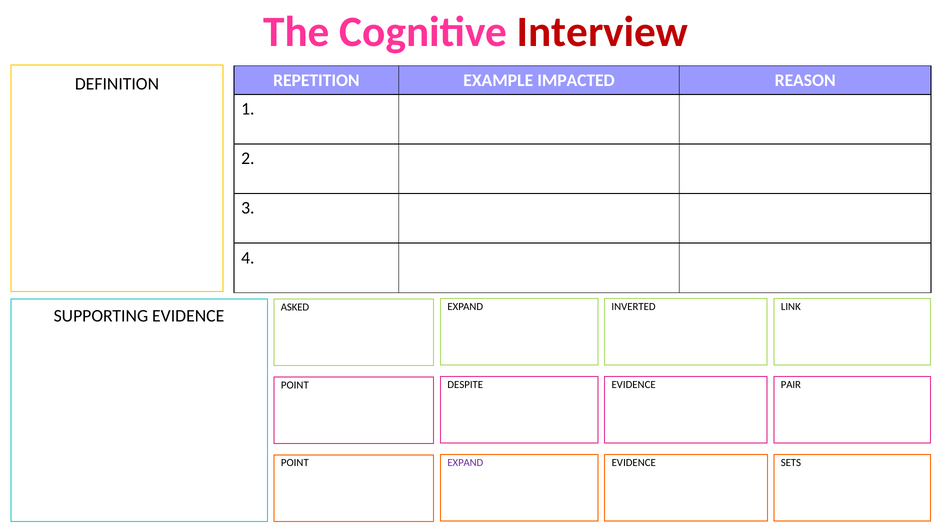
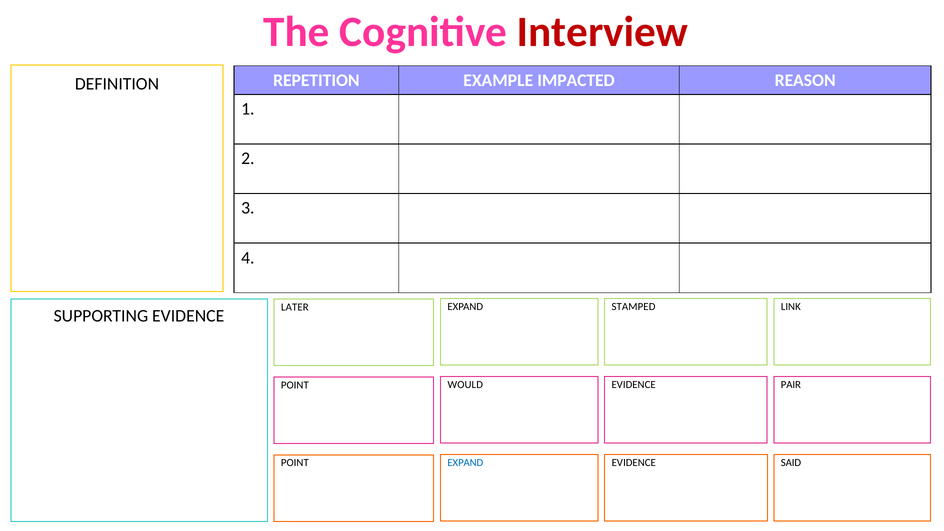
ASKED: ASKED -> LATER
INVERTED: INVERTED -> STAMPED
DESPITE: DESPITE -> WOULD
EXPAND at (465, 462) colour: purple -> blue
SETS: SETS -> SAID
